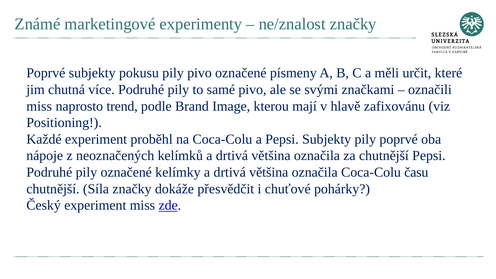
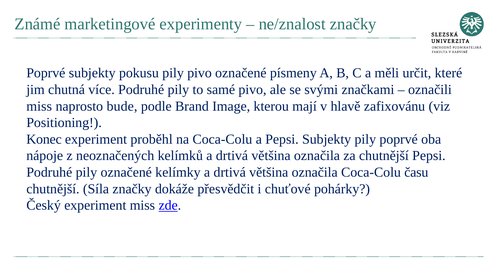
trend: trend -> bude
Každé: Každé -> Konec
